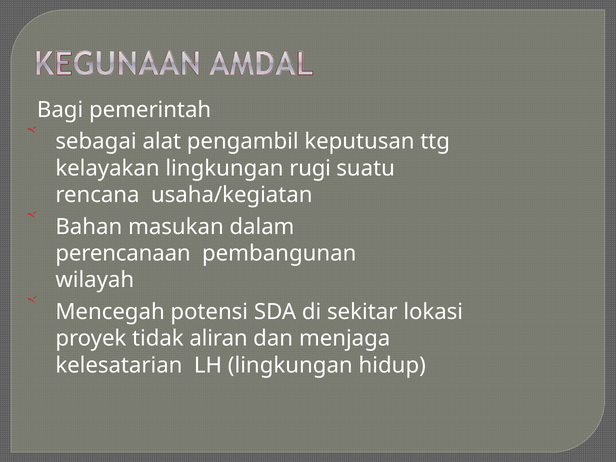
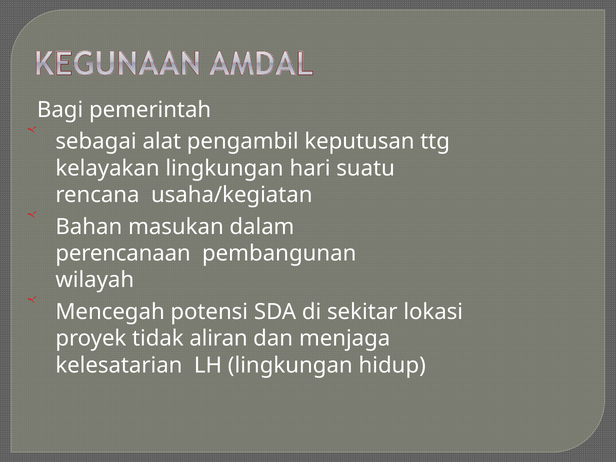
rugi: rugi -> hari
